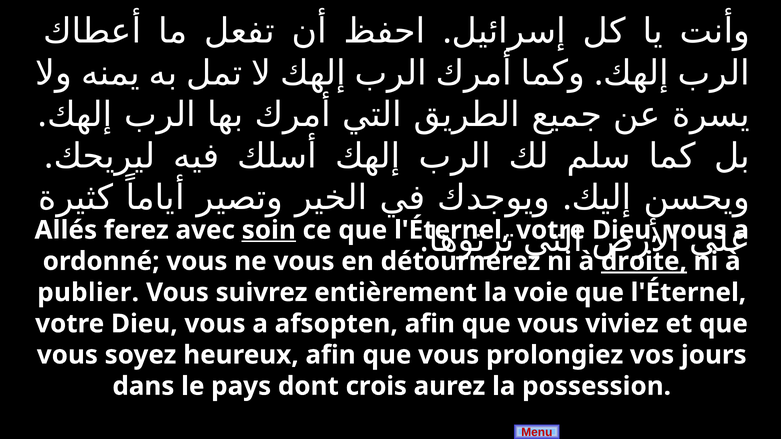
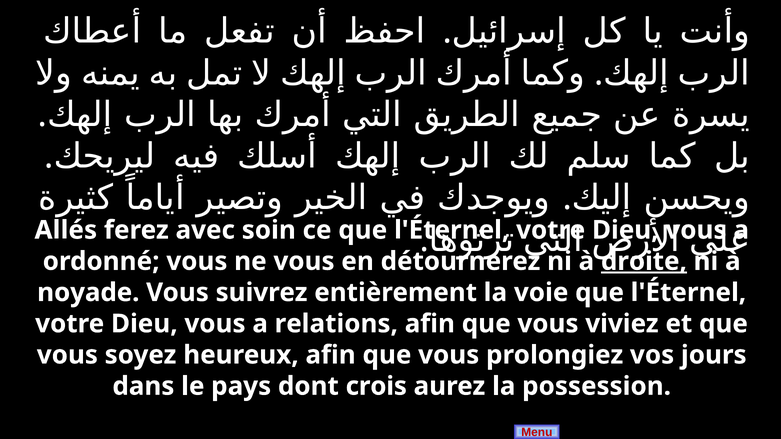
soin underline: present -> none
publier: publier -> noyade
afsopten: afsopten -> relations
